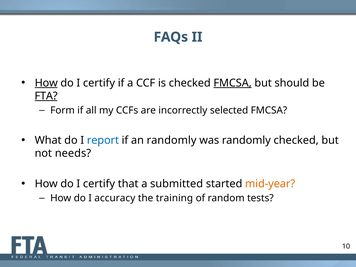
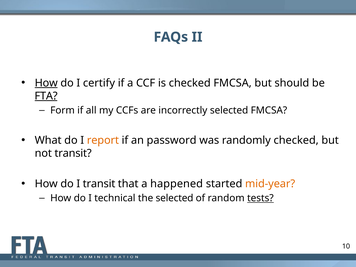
FMCSA at (233, 83) underline: present -> none
report colour: blue -> orange
an randomly: randomly -> password
not needs: needs -> transit
certify at (99, 184): certify -> transit
submitted: submitted -> happened
accuracy: accuracy -> technical
the training: training -> selected
tests underline: none -> present
